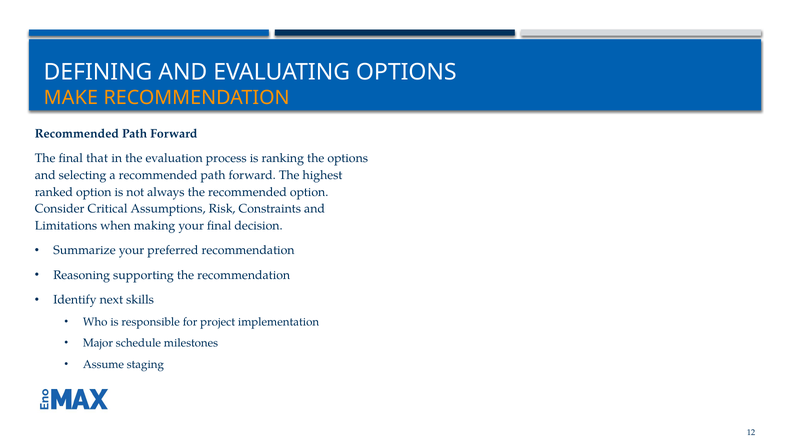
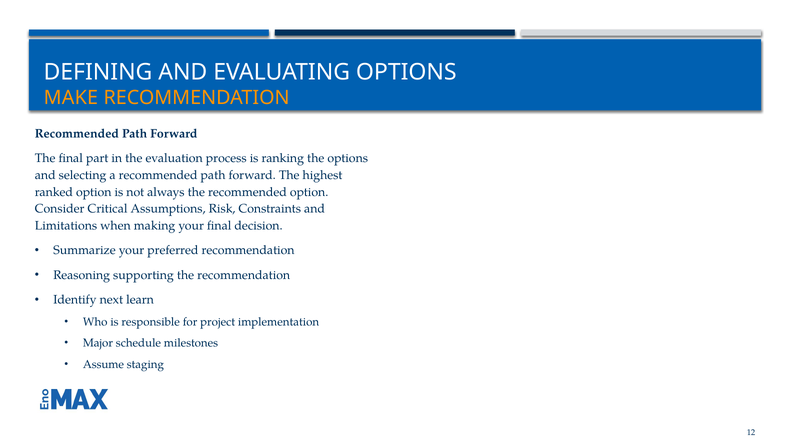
that: that -> part
skills: skills -> learn
